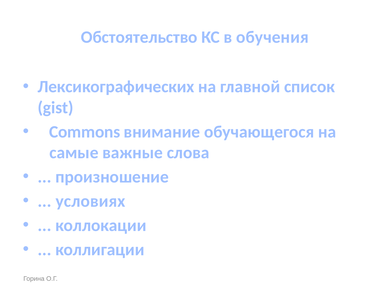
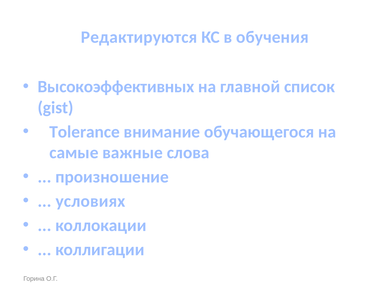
Обстоятельство: Обстоятельство -> Редактируются
Лексикографических: Лексикографических -> Высокоэффективных
Commons: Commons -> Tolerance
